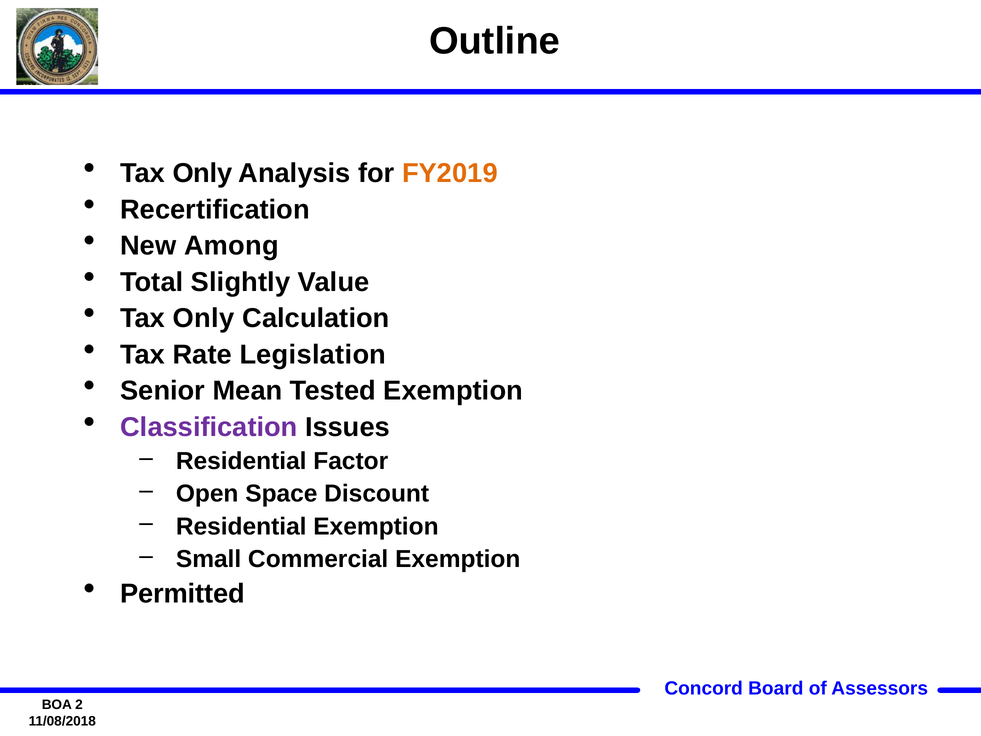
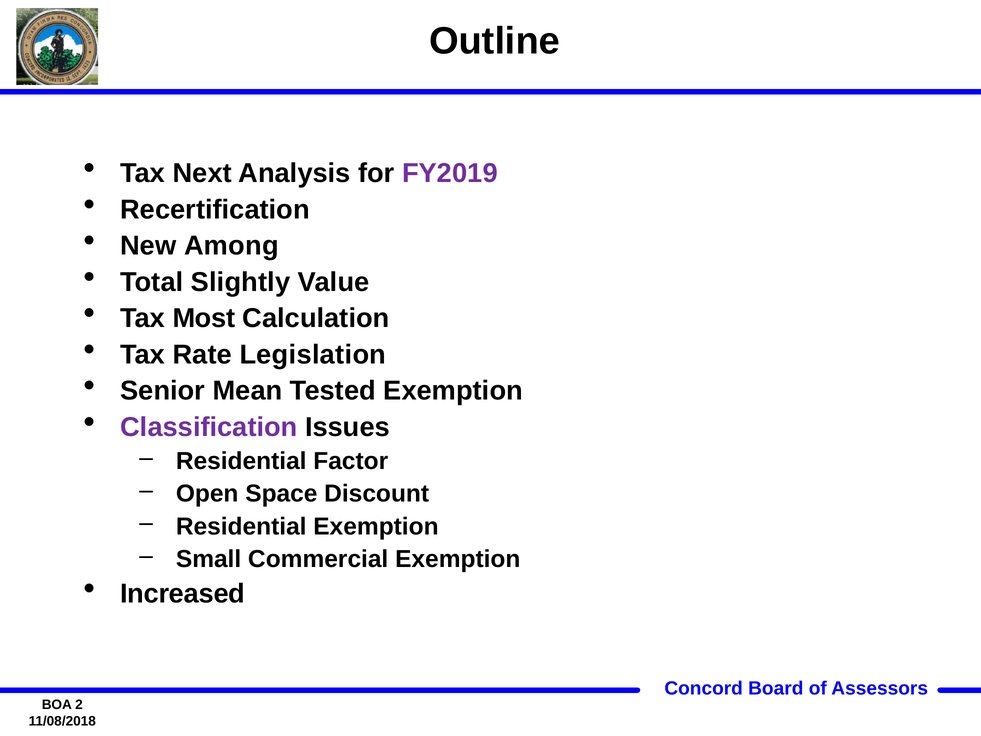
Only at (202, 173): Only -> Next
FY2019 colour: orange -> purple
Only at (204, 318): Only -> Most
Permitted: Permitted -> Increased
